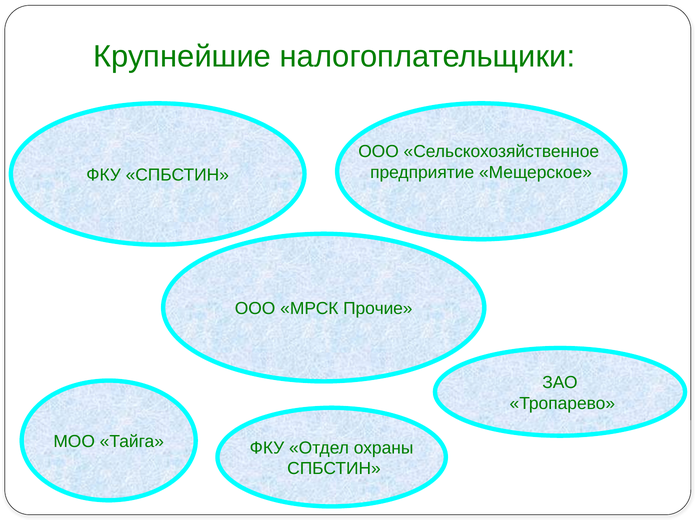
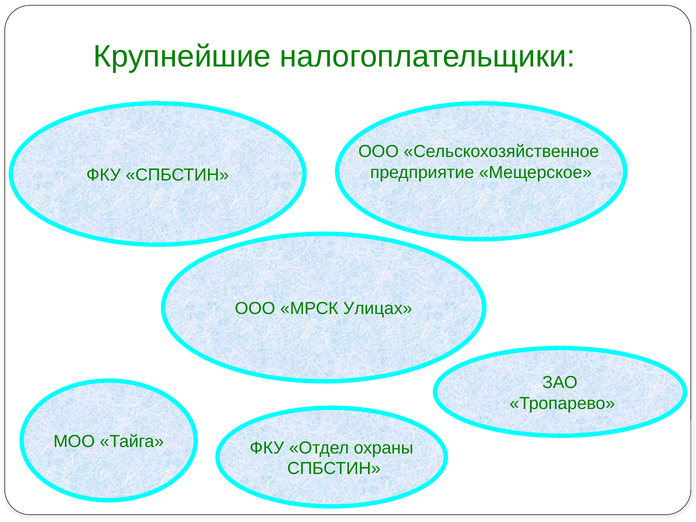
Прочие: Прочие -> Улицах
